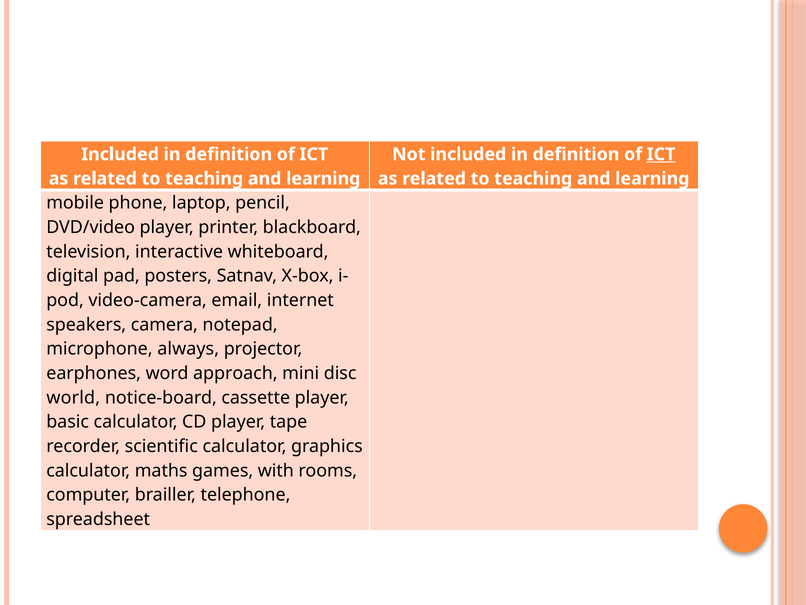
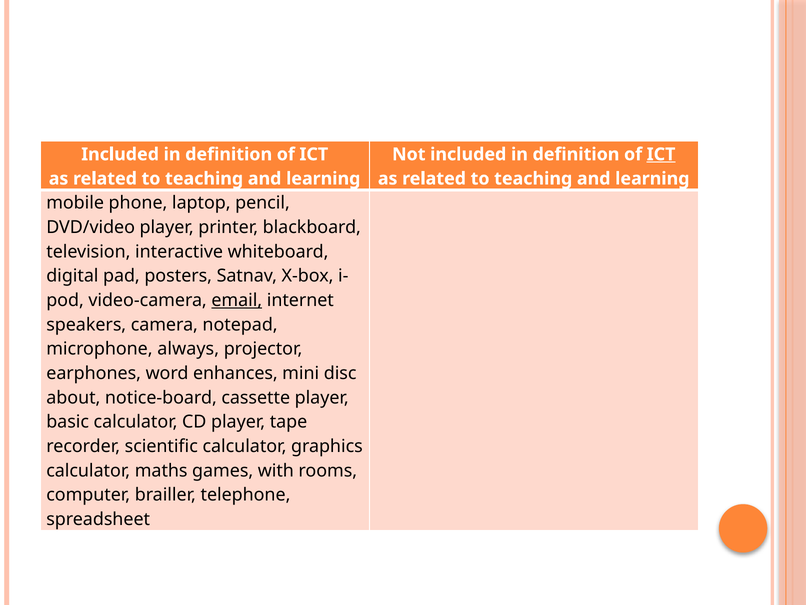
email underline: none -> present
approach: approach -> enhances
world: world -> about
